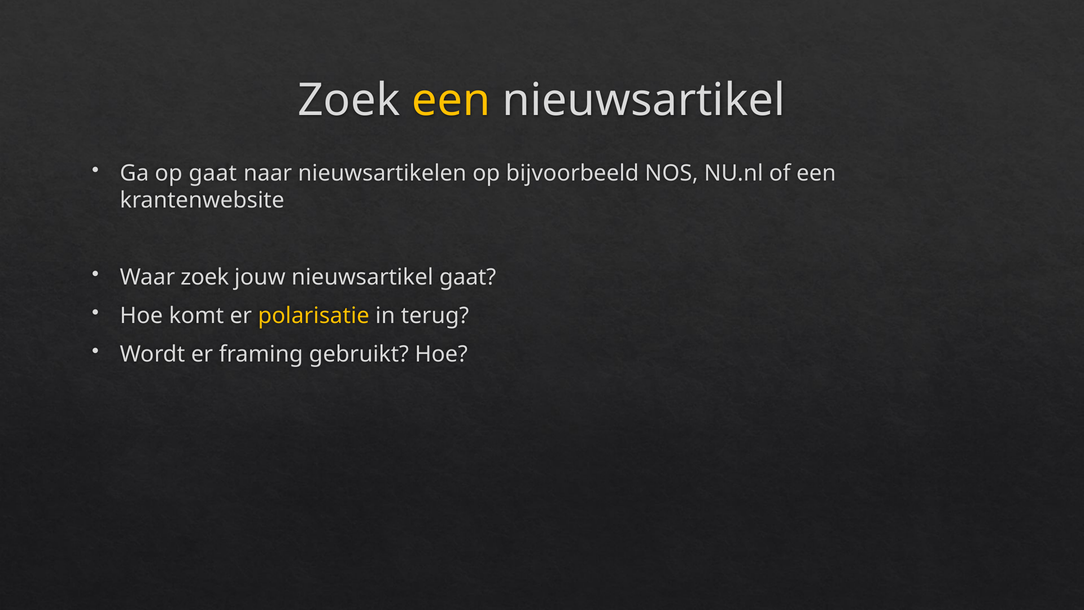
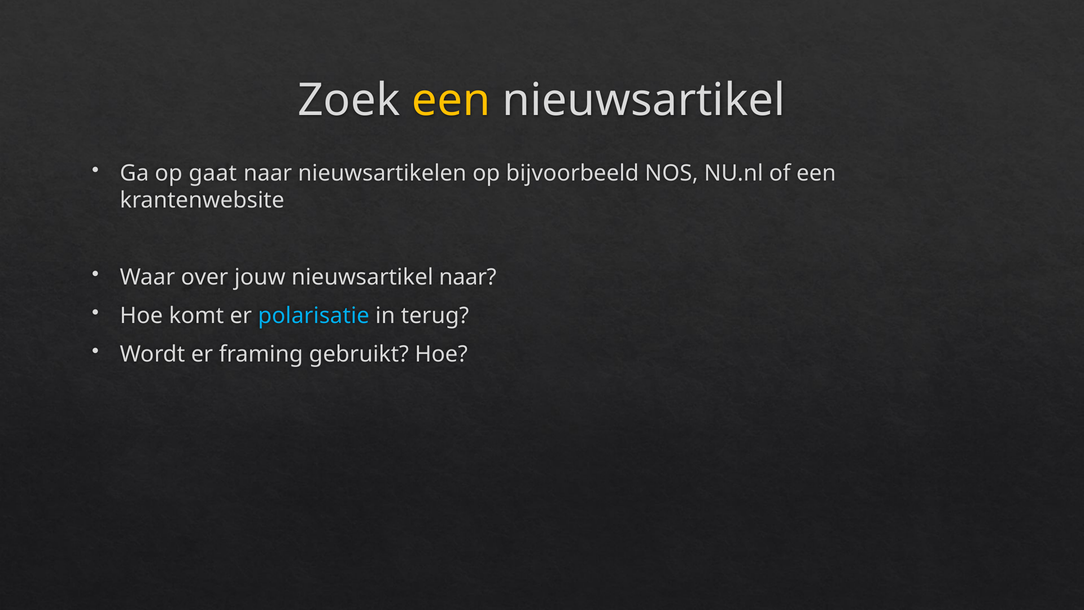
Waar zoek: zoek -> over
nieuwsartikel gaat: gaat -> naar
polarisatie colour: yellow -> light blue
